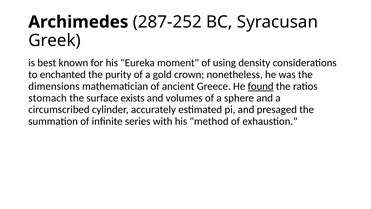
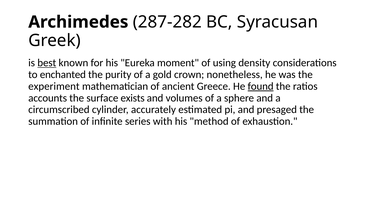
287-252: 287-252 -> 287-282
best underline: none -> present
dimensions: dimensions -> experiment
stomach: stomach -> accounts
